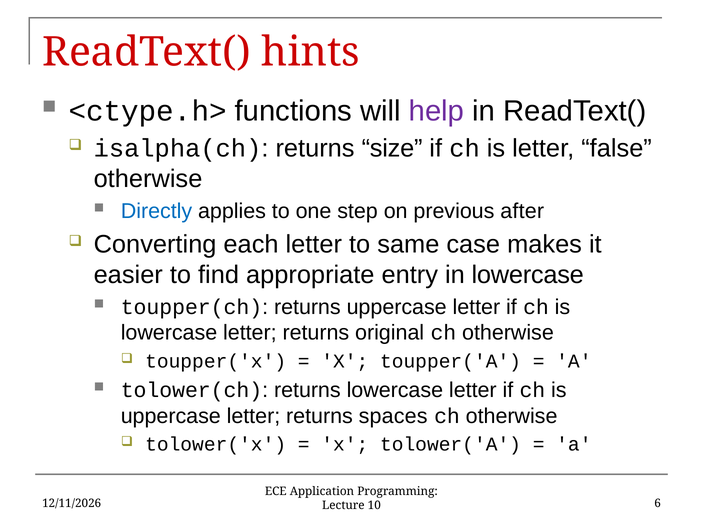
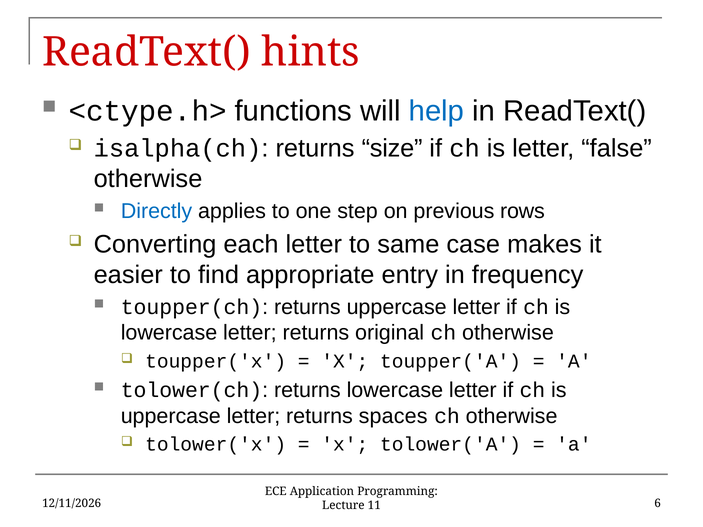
help colour: purple -> blue
after: after -> rows
in lowercase: lowercase -> frequency
10: 10 -> 11
